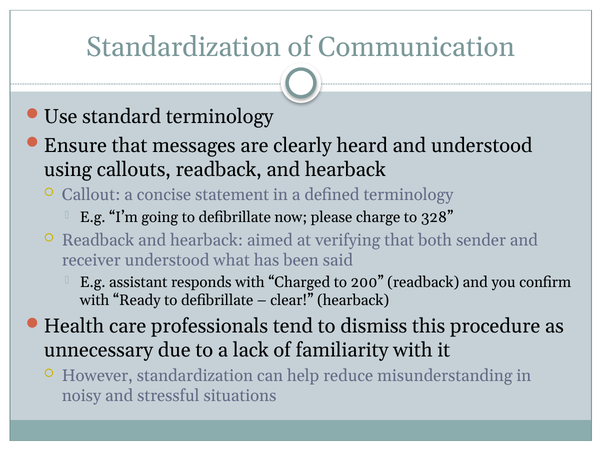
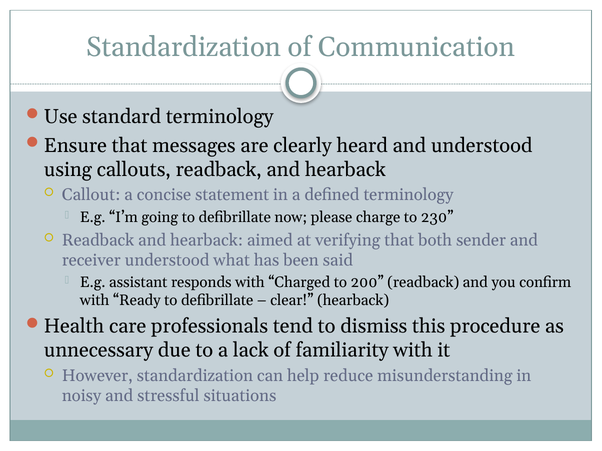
328: 328 -> 230
